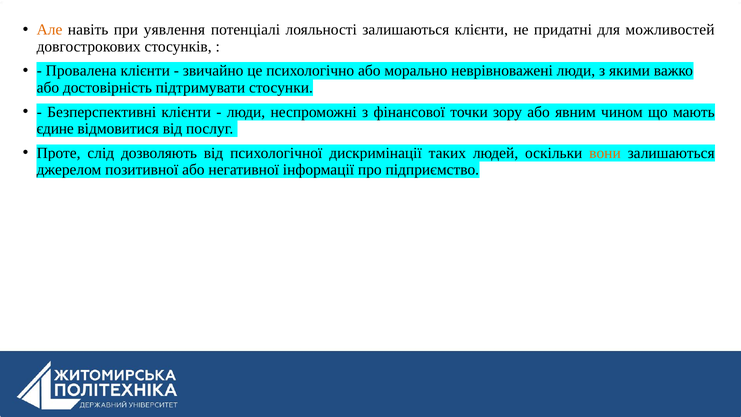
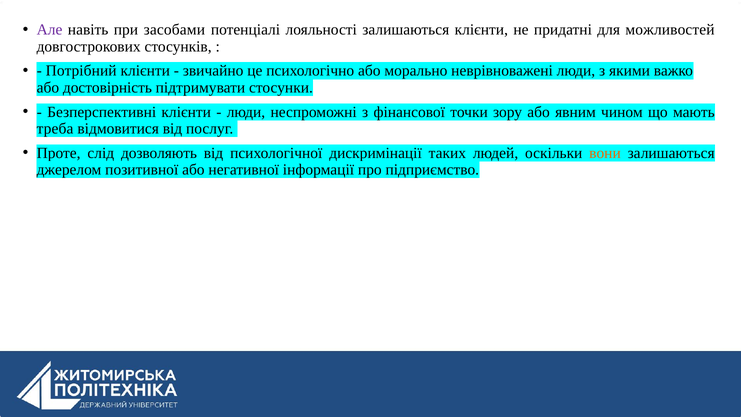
Але colour: orange -> purple
уявлення: уявлення -> засобами
Провалена: Провалена -> Потрібний
єдине: єдине -> треба
